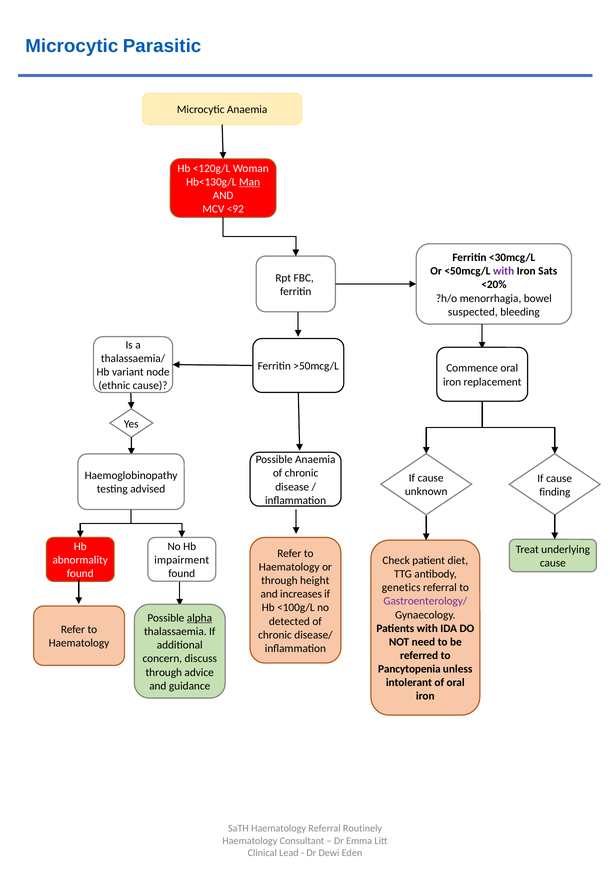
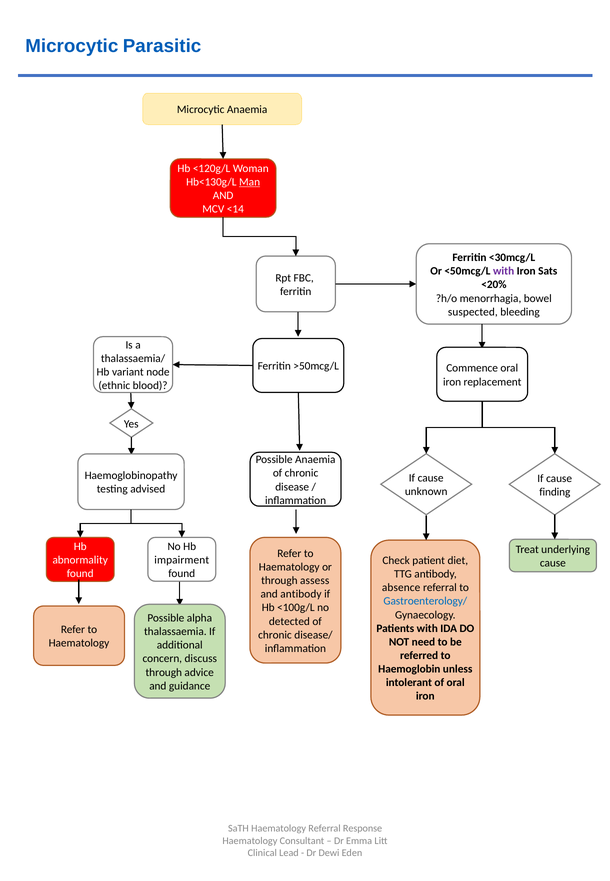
<92: <92 -> <14
ethnic cause: cause -> blood
height: height -> assess
genetics: genetics -> absence
and increases: increases -> antibody
Gastroenterology/ colour: purple -> blue
alpha underline: present -> none
Pancytopenia: Pancytopenia -> Haemoglobin
Routinely: Routinely -> Response
